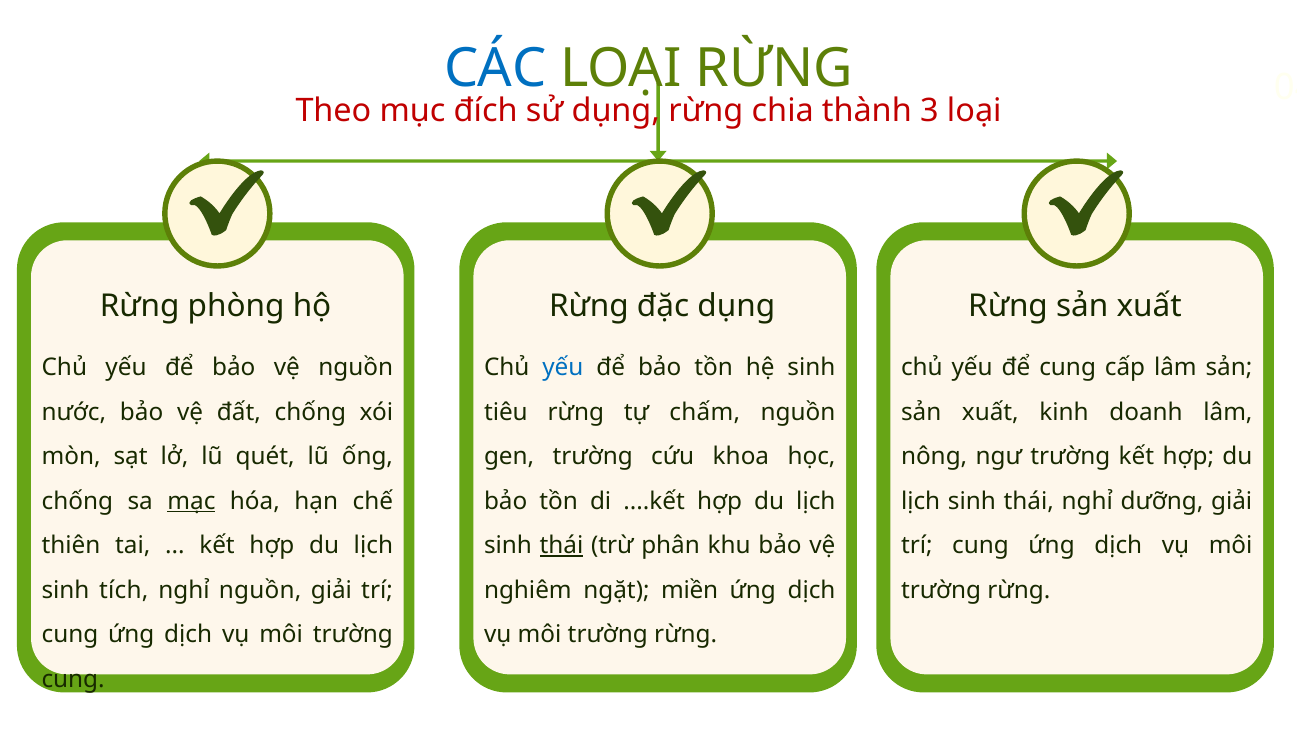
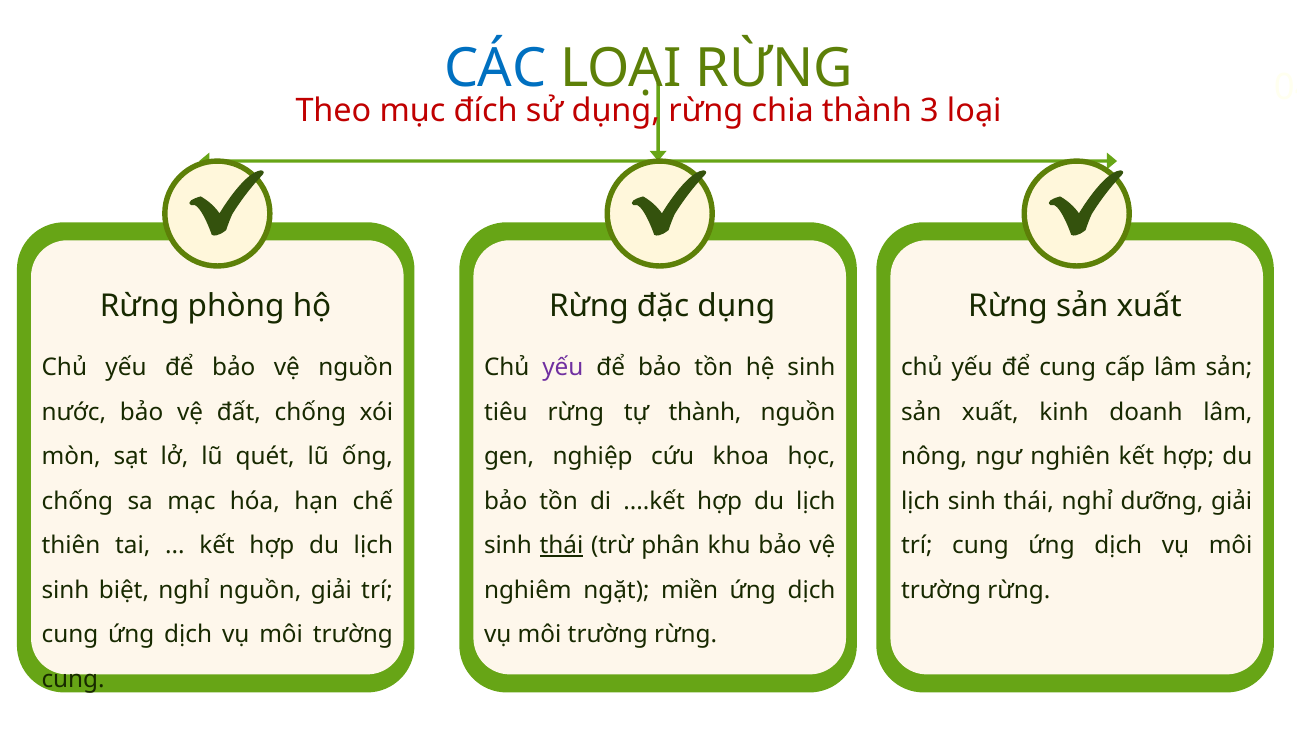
yếu at (563, 368) colour: blue -> purple
tự chấm: chấm -> thành
gen trường: trường -> nghiệp
ngư trường: trường -> nghiên
mạc underline: present -> none
tích: tích -> biệt
